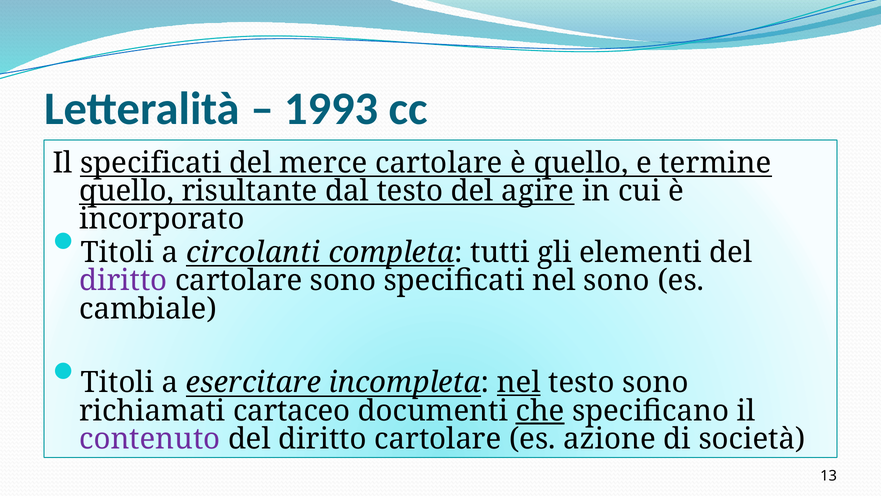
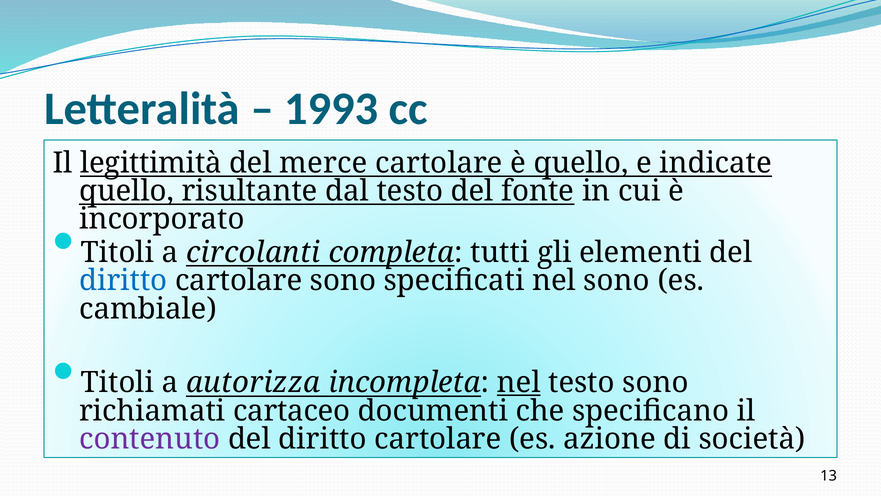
Il specificati: specificati -> legittimità
termine: termine -> indicate
agire: agire -> fonte
diritto at (123, 281) colour: purple -> blue
esercitare: esercitare -> autorizza
che underline: present -> none
